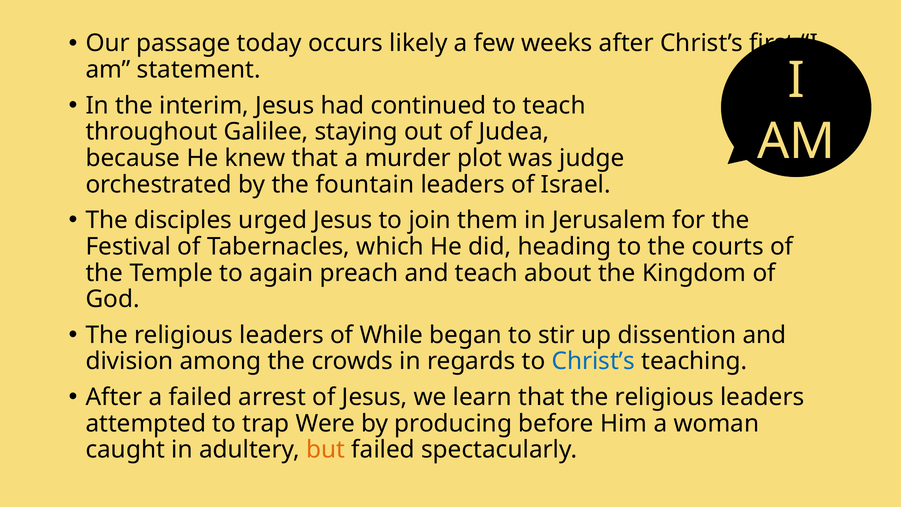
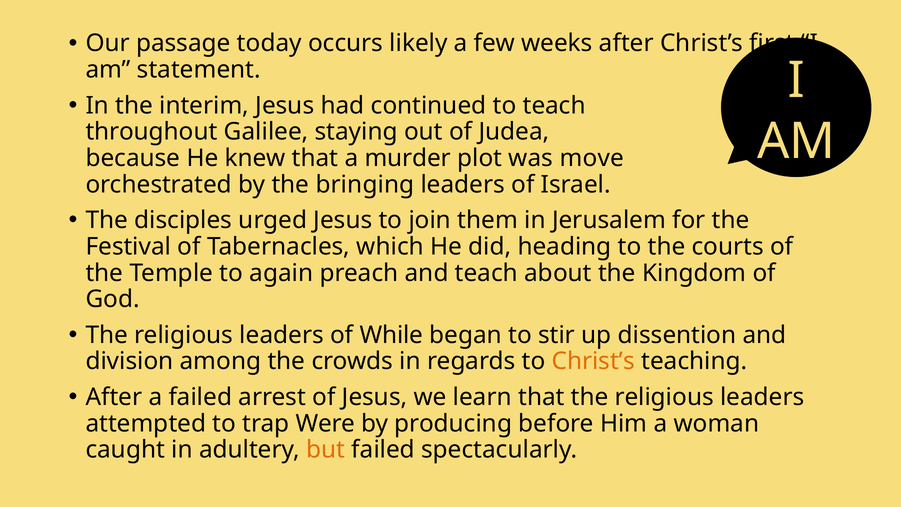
judge: judge -> move
fountain: fountain -> bringing
Christ’s at (593, 361) colour: blue -> orange
